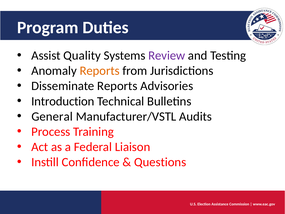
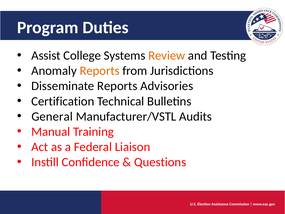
Quality: Quality -> College
Review colour: purple -> orange
Introduction: Introduction -> Certification
Process: Process -> Manual
